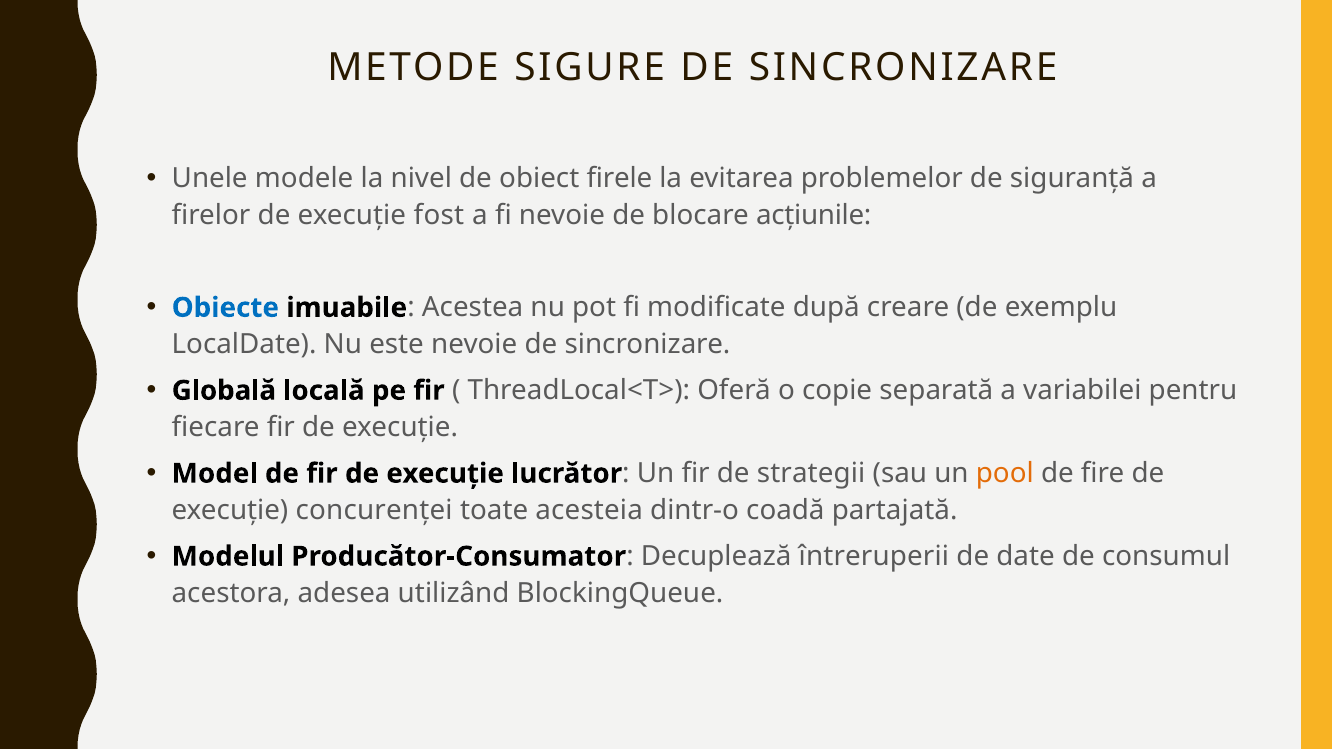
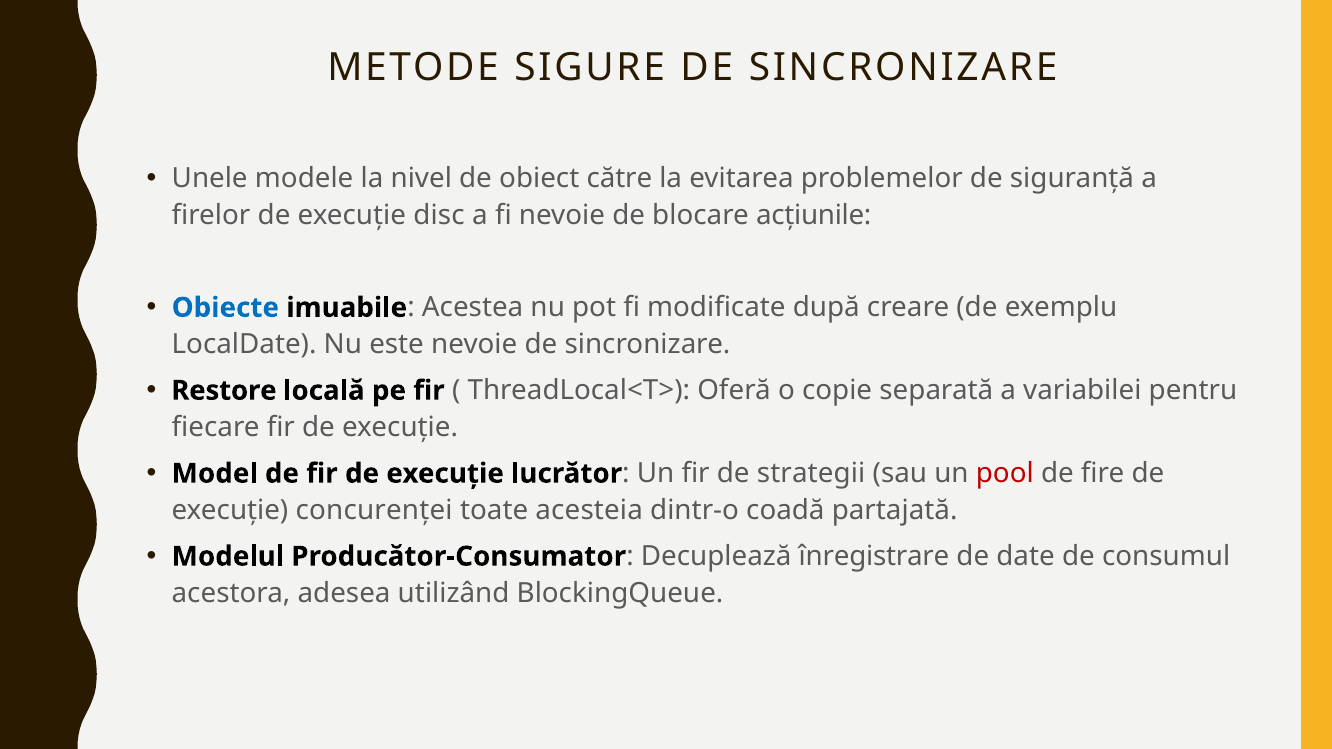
firele: firele -> către
fost: fost -> disc
Globală: Globală -> Restore
pool colour: orange -> red
întreruperii: întreruperii -> înregistrare
